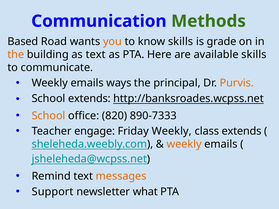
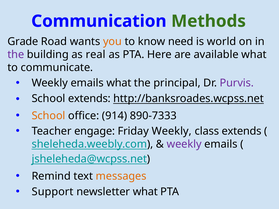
Based: Based -> Grade
know skills: skills -> need
grade: grade -> world
the at (16, 55) colour: orange -> purple
as text: text -> real
available skills: skills -> what
emails ways: ways -> what
Purvis colour: orange -> purple
820: 820 -> 914
weekly at (184, 144) colour: orange -> purple
